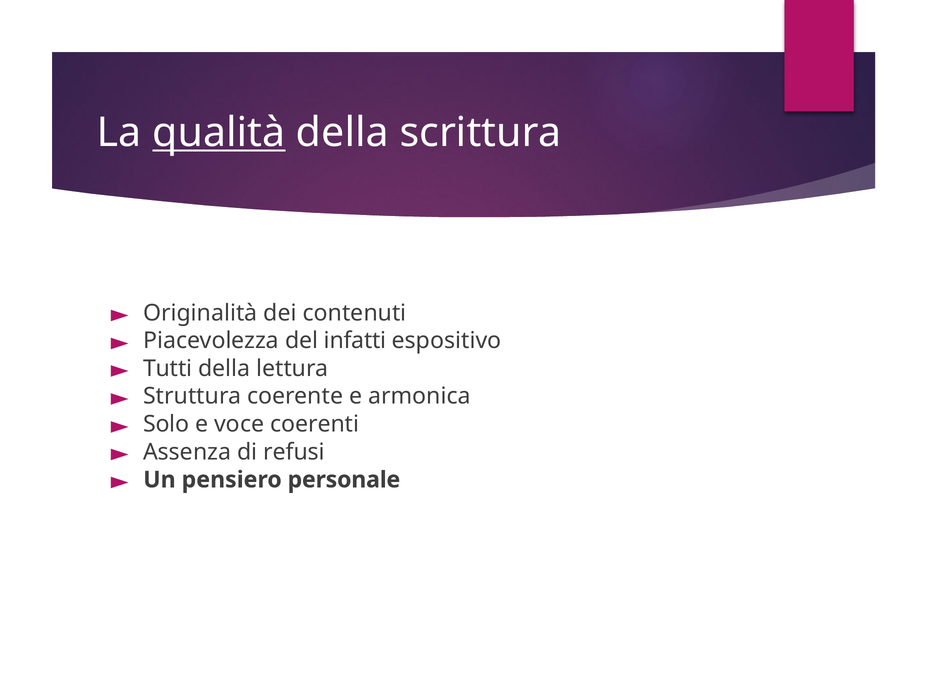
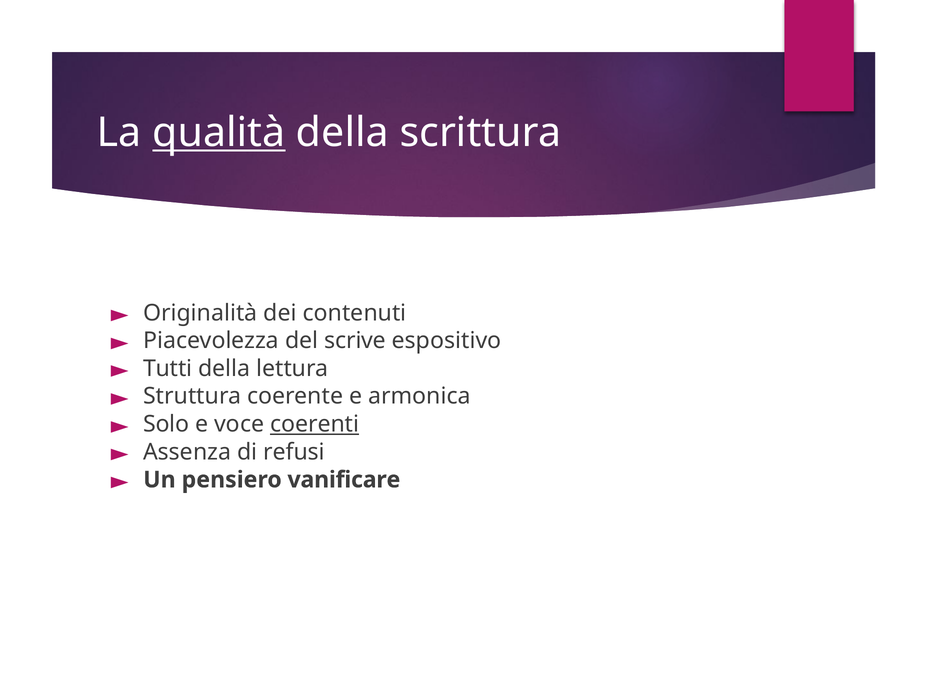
infatti: infatti -> scrive
coerenti underline: none -> present
personale: personale -> vanificare
